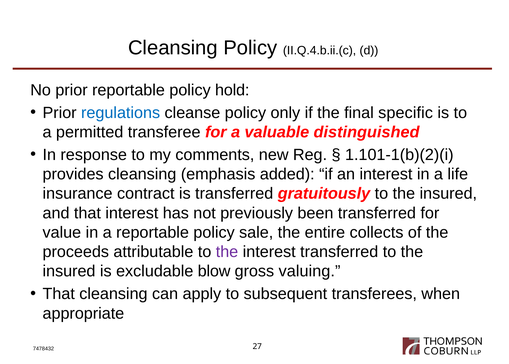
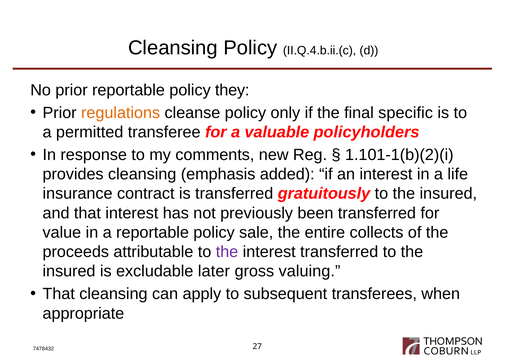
hold: hold -> they
regulations colour: blue -> orange
distinguished: distinguished -> policyholders
blow: blow -> later
